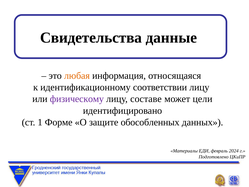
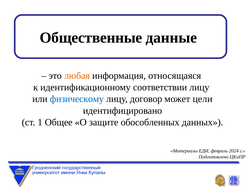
Свидетельства: Свидетельства -> Общественные
физическому colour: purple -> blue
составе: составе -> договор
Форме: Форме -> Общее
